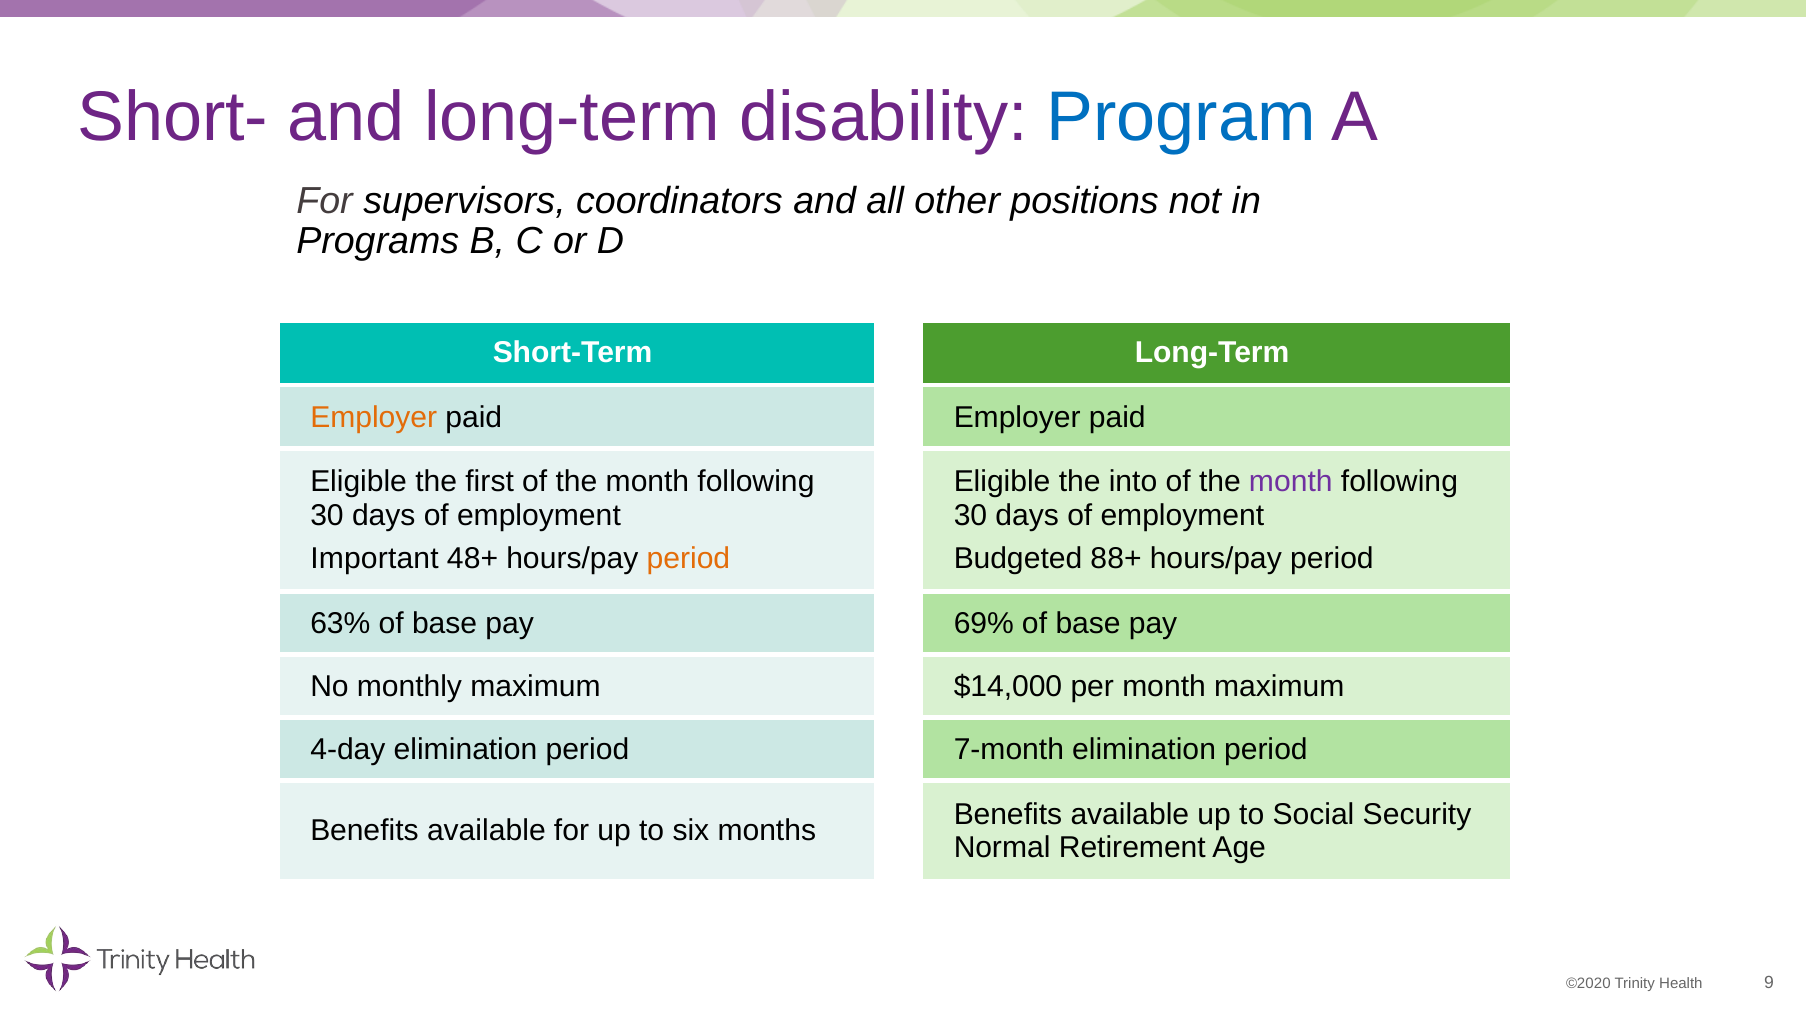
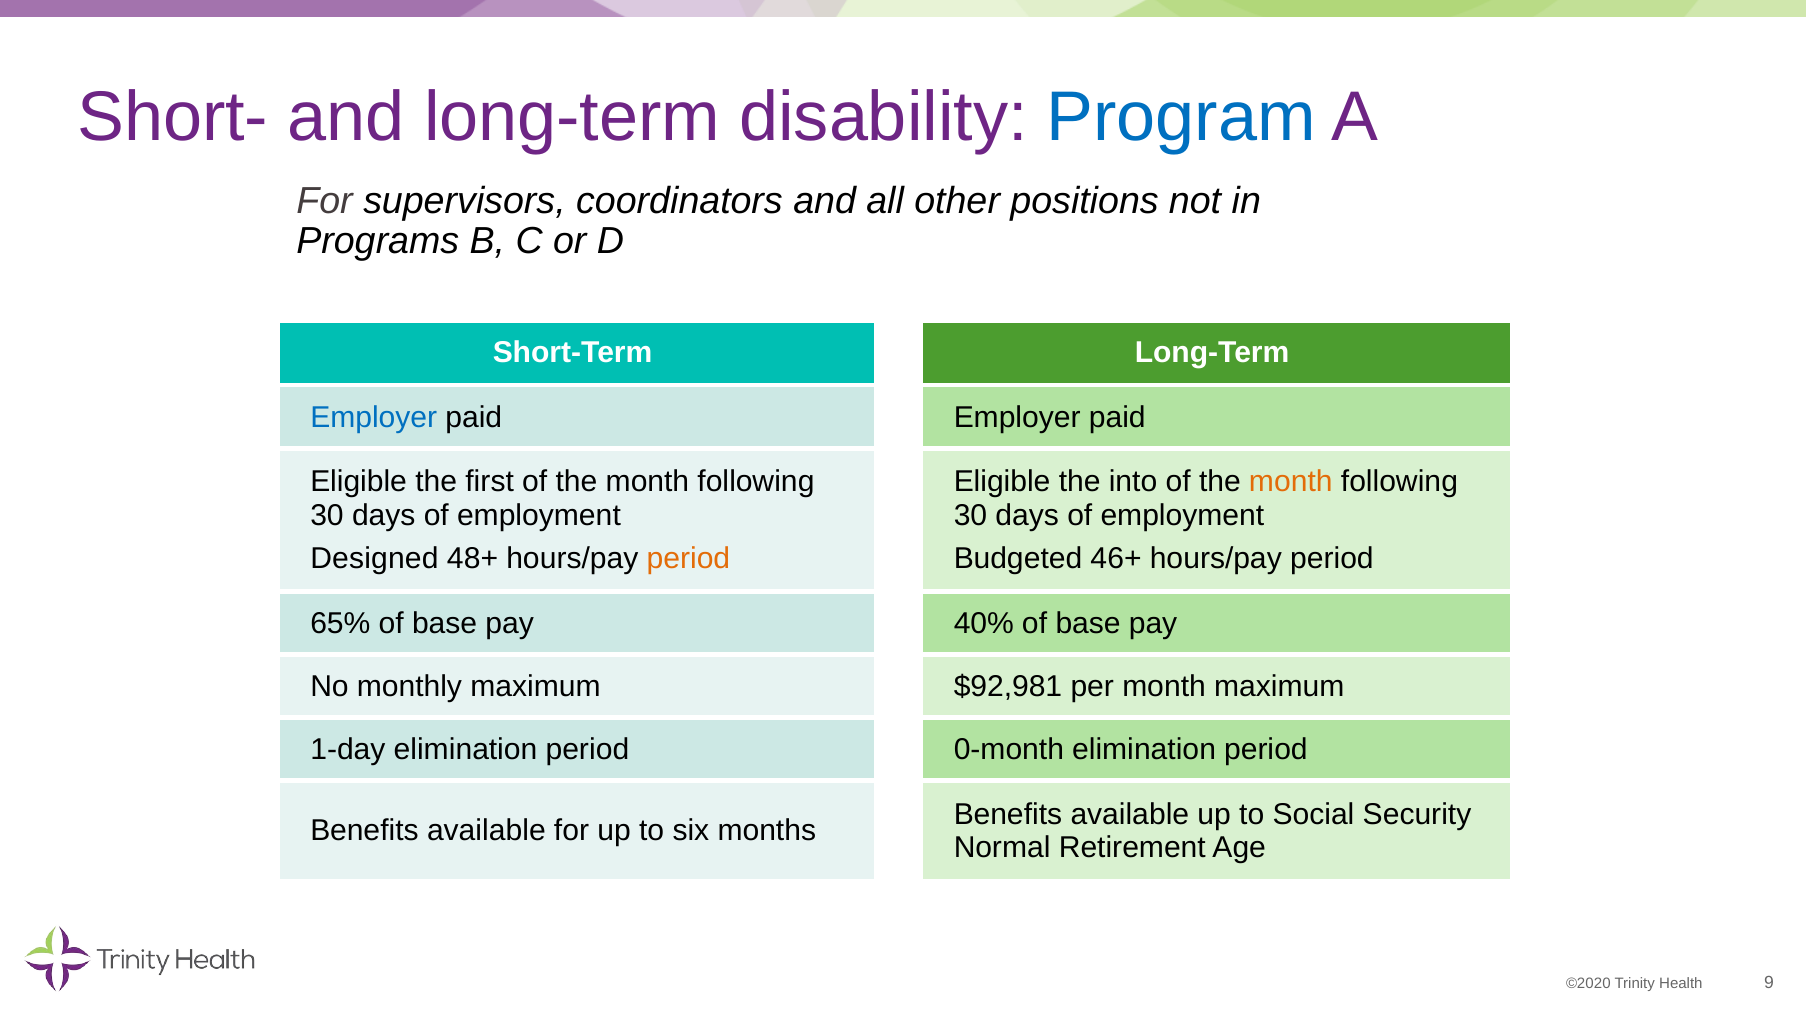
Employer at (374, 417) colour: orange -> blue
month at (1291, 481) colour: purple -> orange
Important: Important -> Designed
88+: 88+ -> 46+
63%: 63% -> 65%
69%: 69% -> 40%
$14,000: $14,000 -> $92,981
4-day: 4-day -> 1-day
7-month: 7-month -> 0-month
